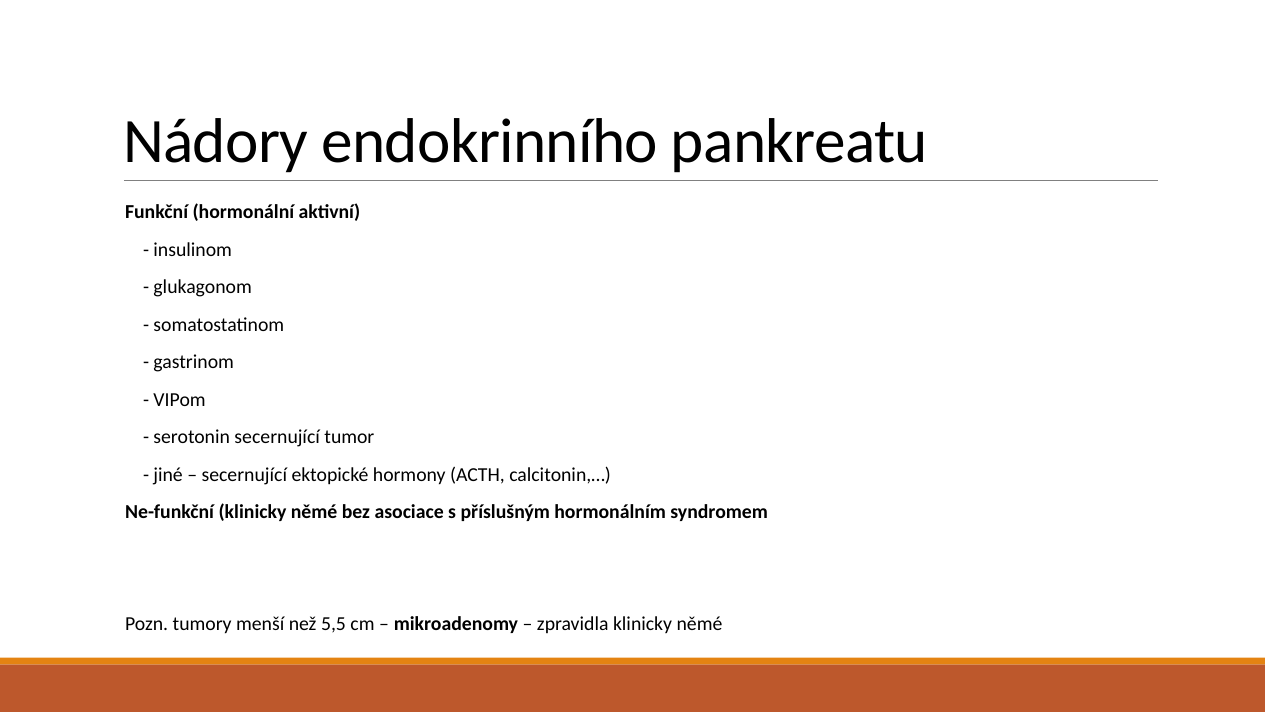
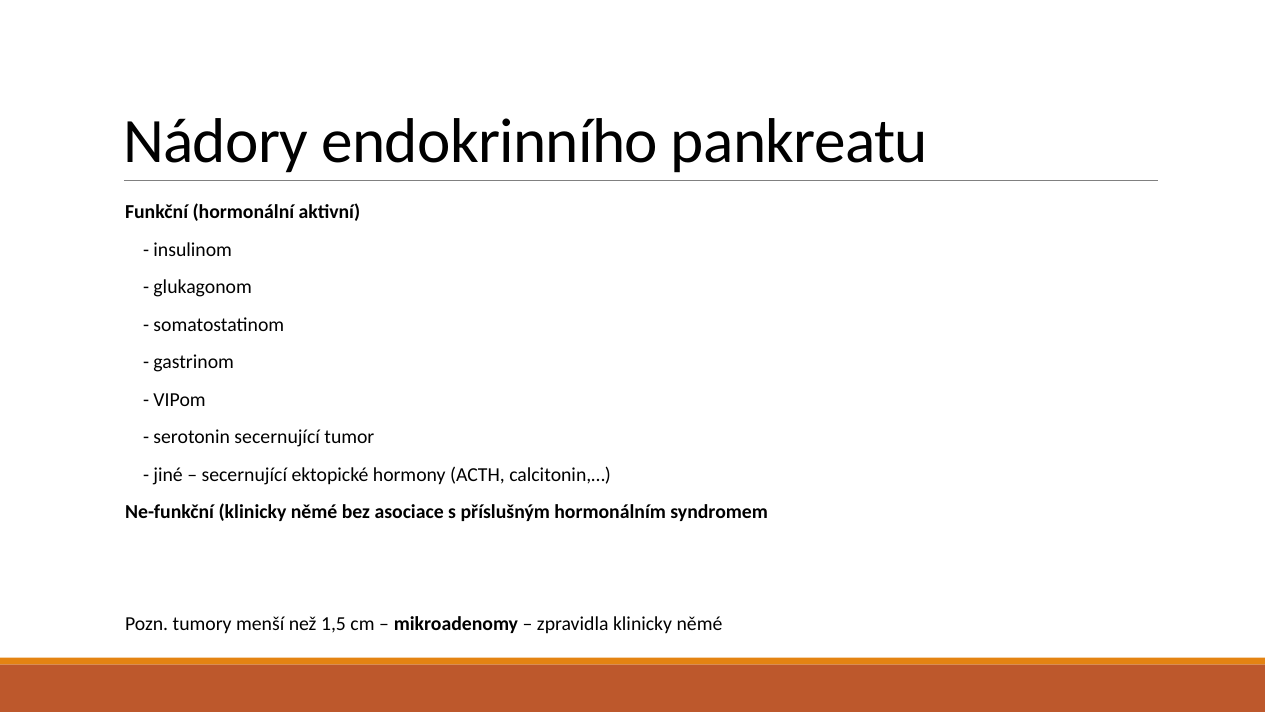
5,5: 5,5 -> 1,5
